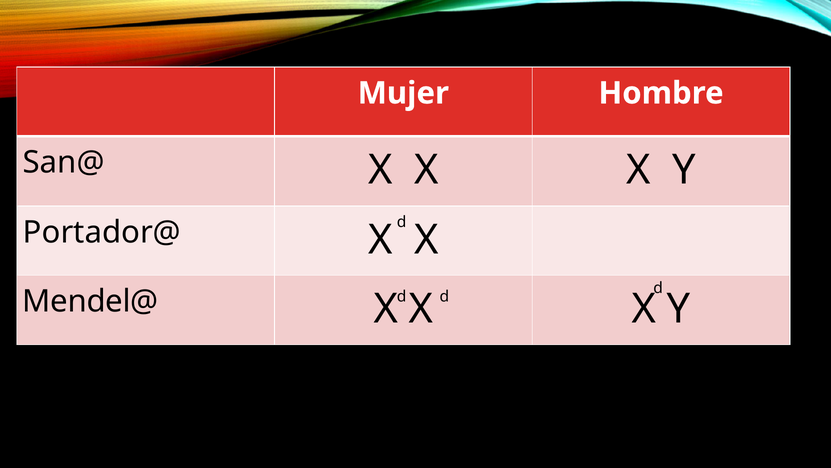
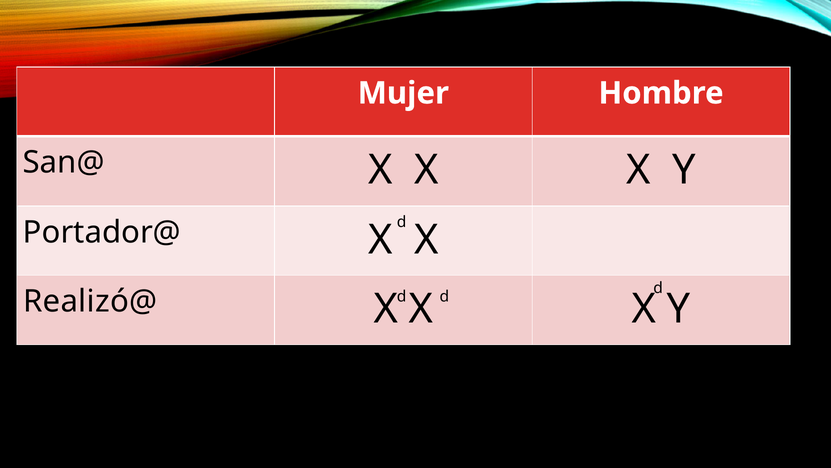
Mendel@: Mendel@ -> Realizó@
